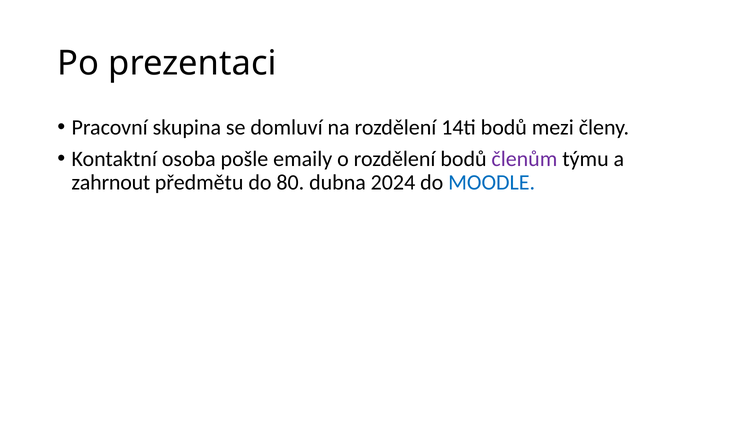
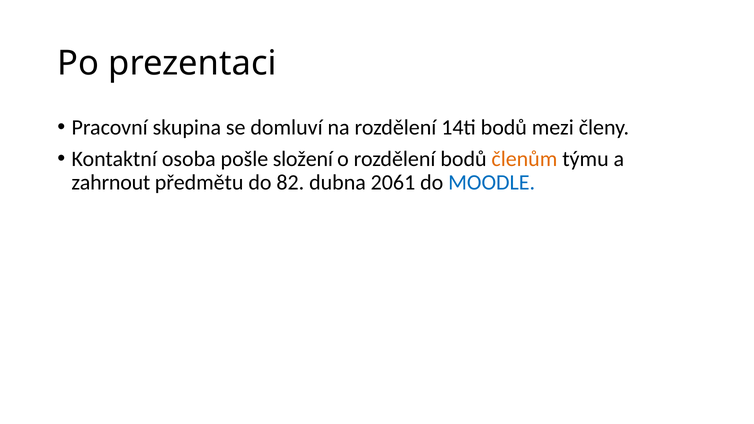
emaily: emaily -> složení
členům colour: purple -> orange
80: 80 -> 82
2024: 2024 -> 2061
